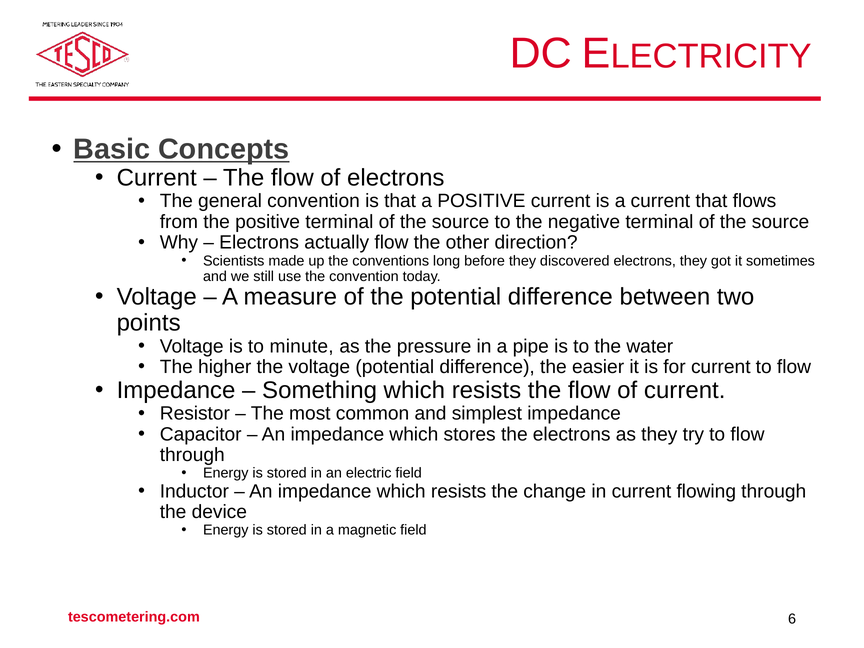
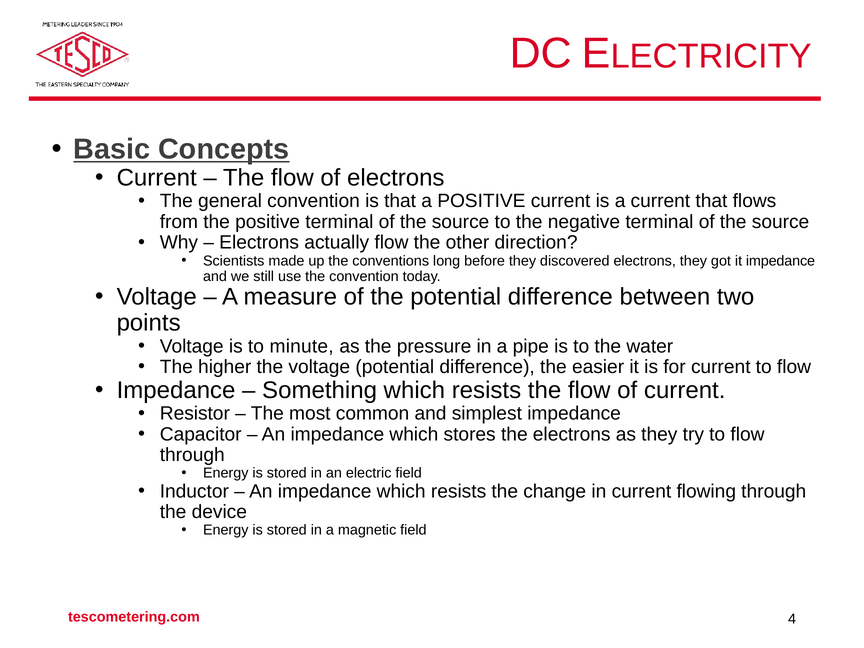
it sometimes: sometimes -> impedance
6: 6 -> 4
